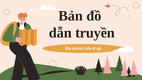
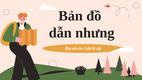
truyền: truyền -> nhưng
